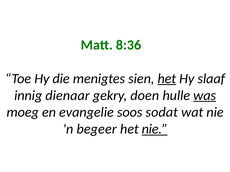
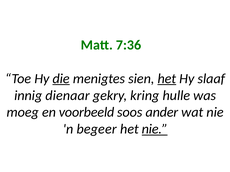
8:36: 8:36 -> 7:36
die underline: none -> present
doen: doen -> kring
was underline: present -> none
evangelie: evangelie -> voorbeeld
sodat: sodat -> ander
